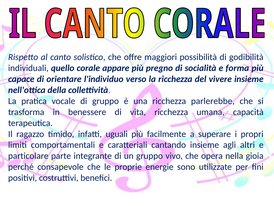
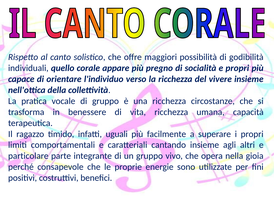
e forma: forma -> propri
parlerebbe: parlerebbe -> circostanze
